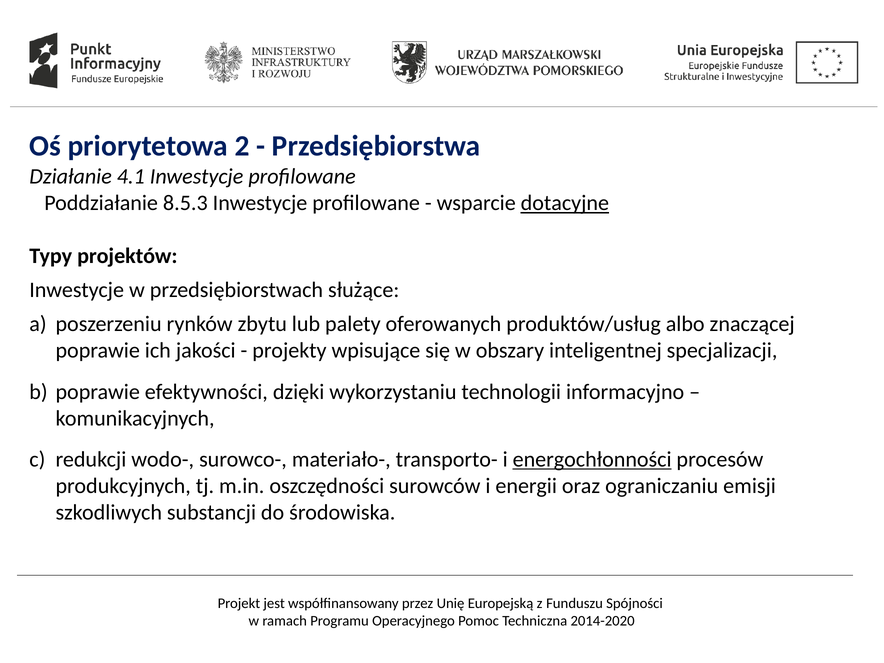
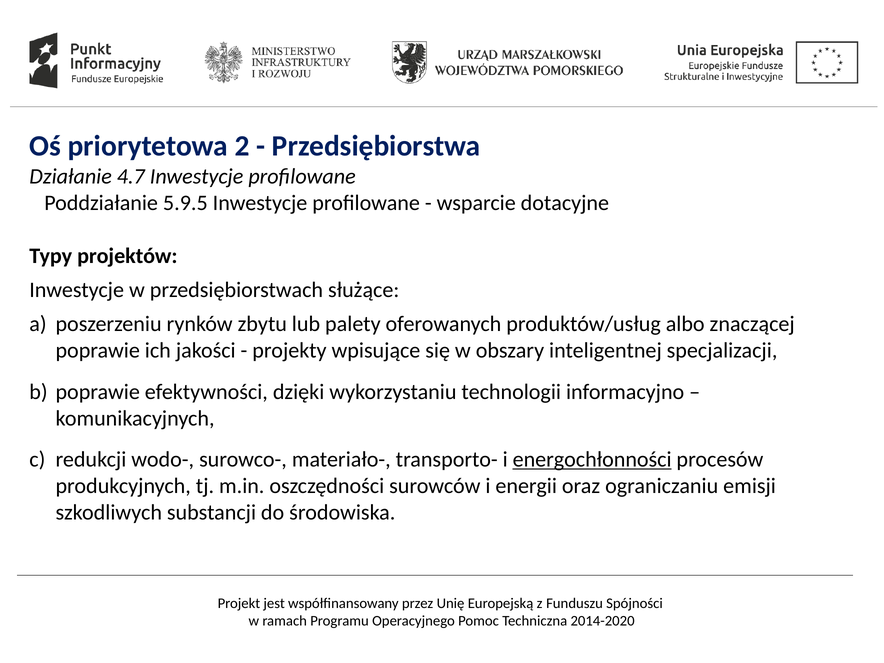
4.1: 4.1 -> 4.7
8.5.3: 8.5.3 -> 5.9.5
dotacyjne underline: present -> none
